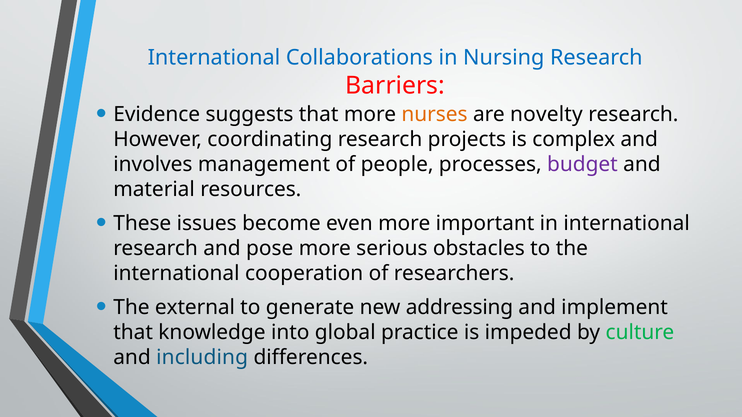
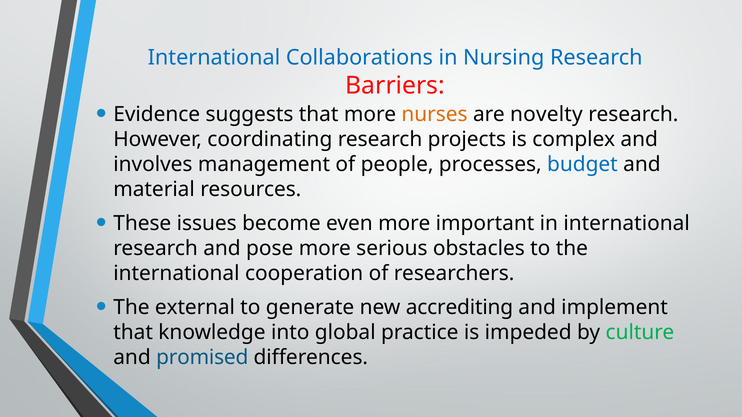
budget colour: purple -> blue
addressing: addressing -> accrediting
including: including -> promised
